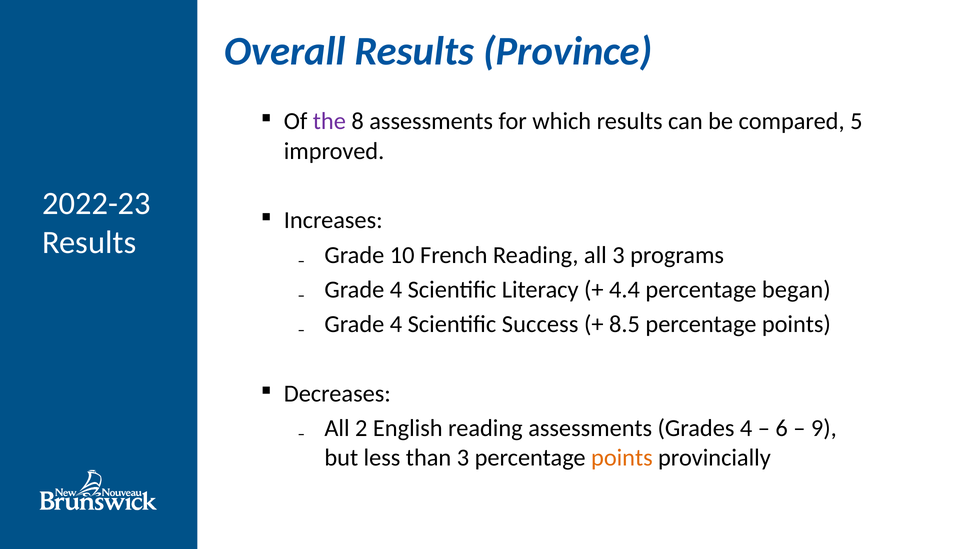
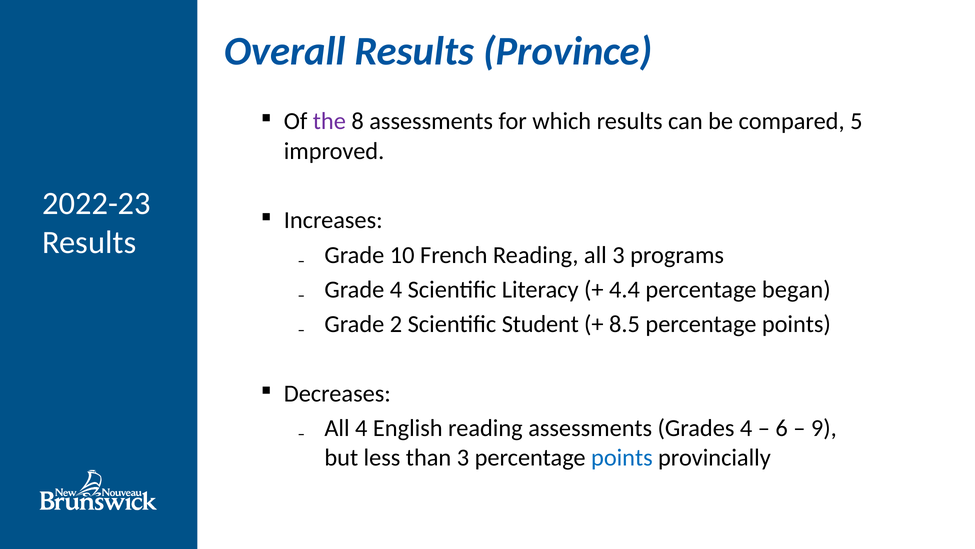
4 at (396, 324): 4 -> 2
Success: Success -> Student
All 2: 2 -> 4
points at (622, 457) colour: orange -> blue
